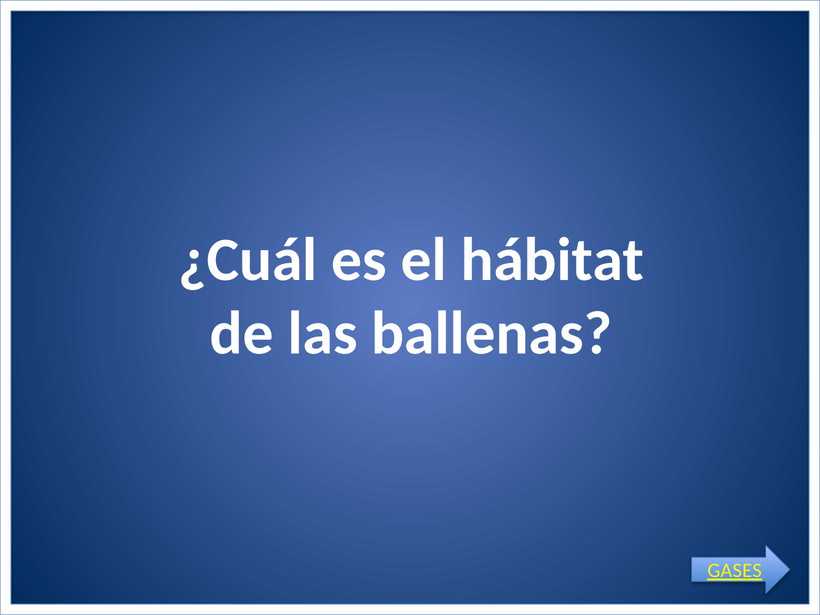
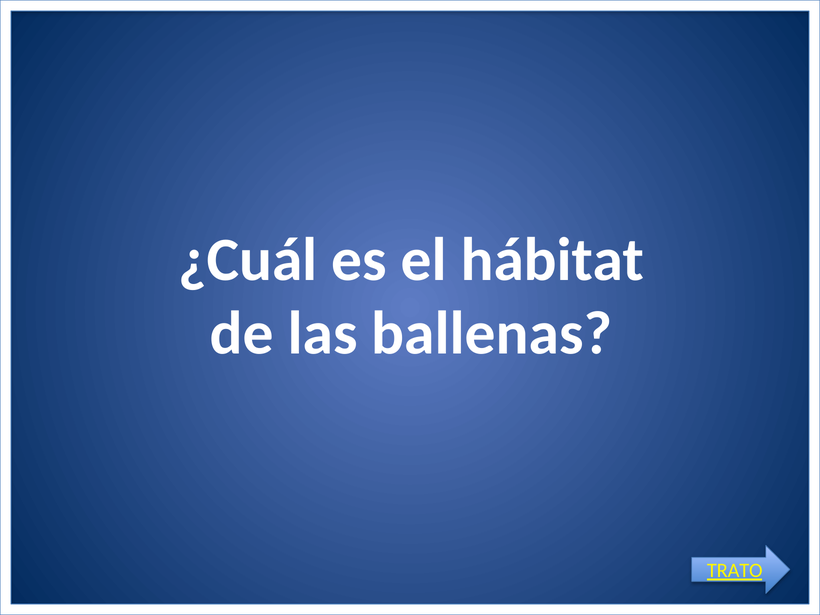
GASES: GASES -> TRATO
